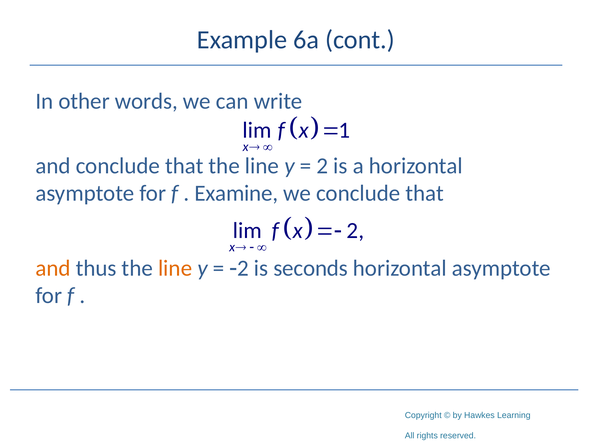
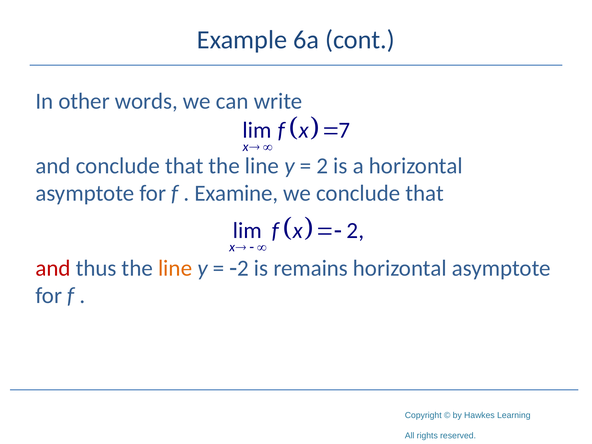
1: 1 -> 7
and at (53, 268) colour: orange -> red
seconds: seconds -> remains
